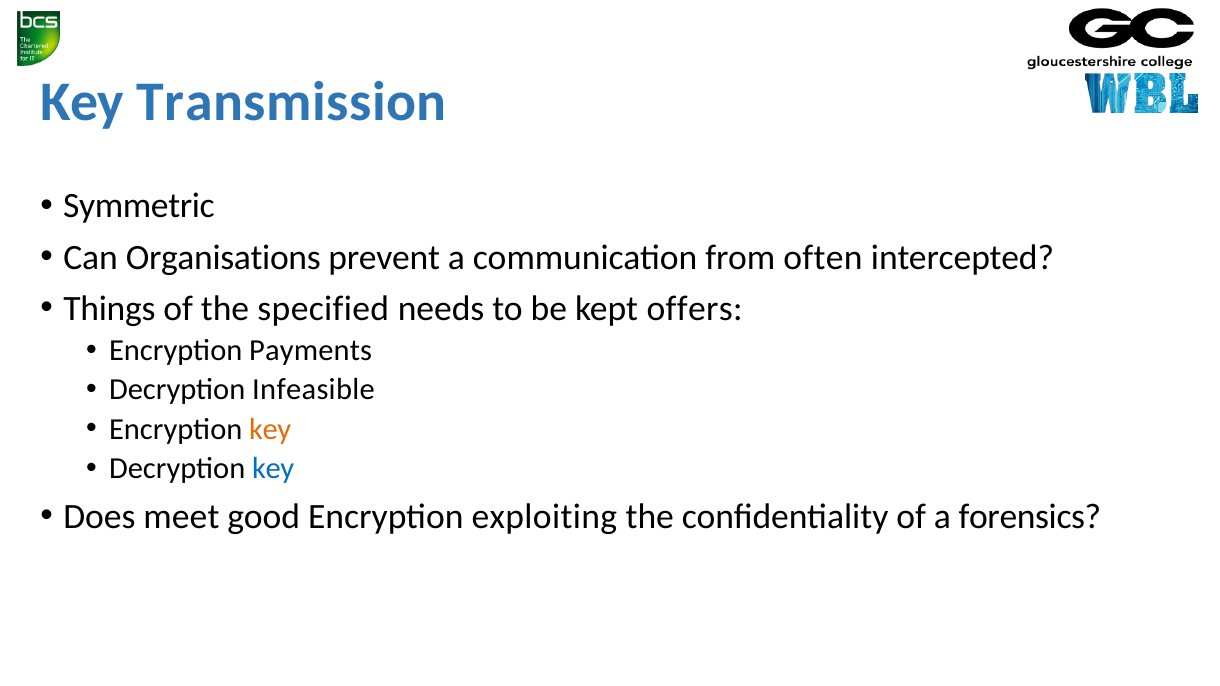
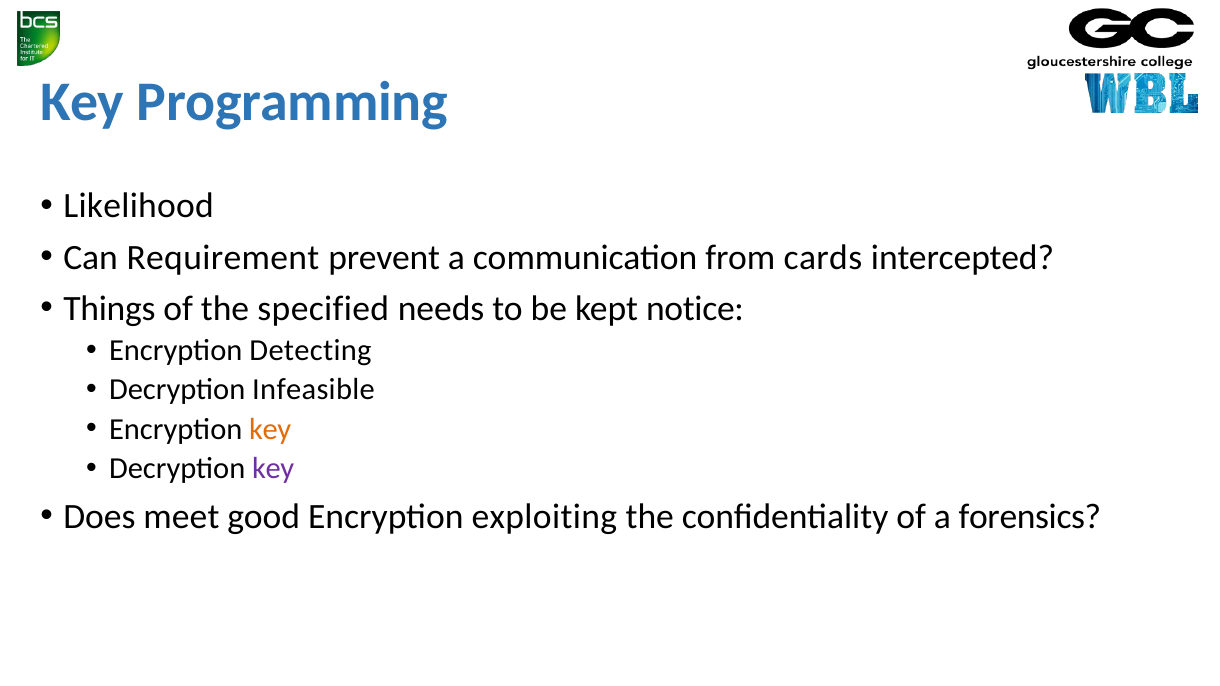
Transmission: Transmission -> Programming
Symmetric: Symmetric -> Likelihood
Organisations: Organisations -> Requirement
often: often -> cards
offers: offers -> notice
Payments: Payments -> Detecting
key at (273, 468) colour: blue -> purple
